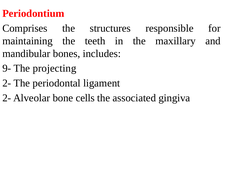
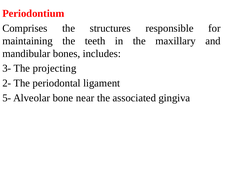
9-: 9- -> 3-
2- at (7, 98): 2- -> 5-
cells: cells -> near
